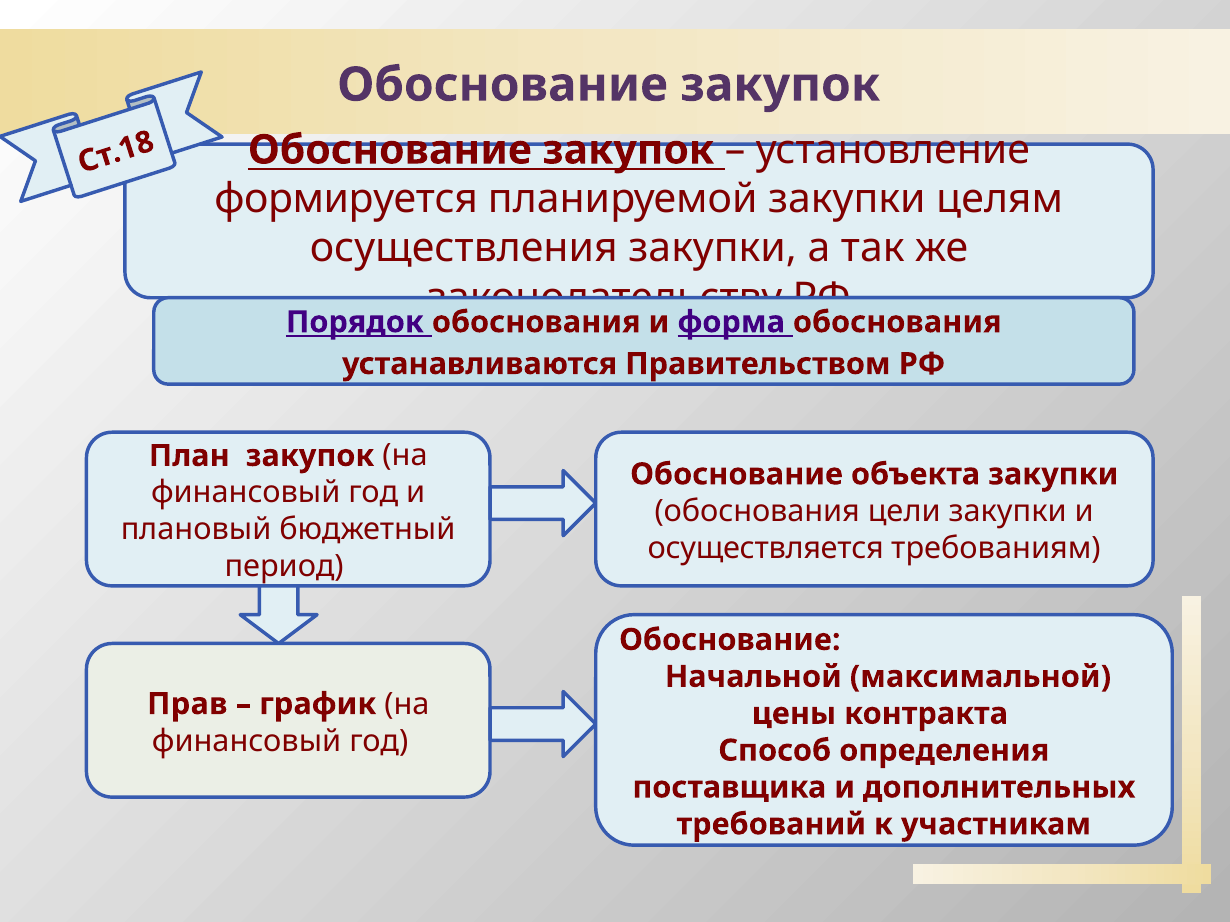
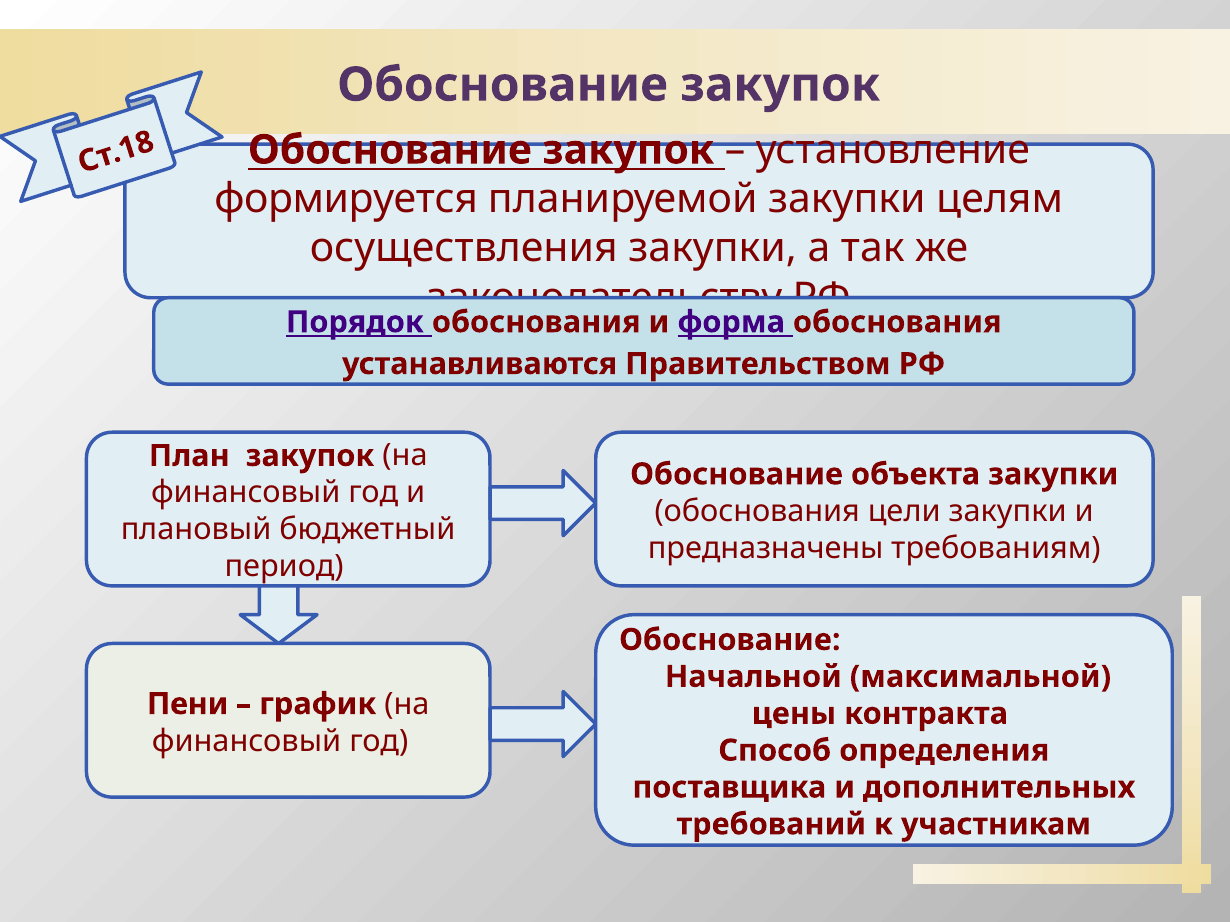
осуществляется: осуществляется -> предназначены
Прав: Прав -> Пени
